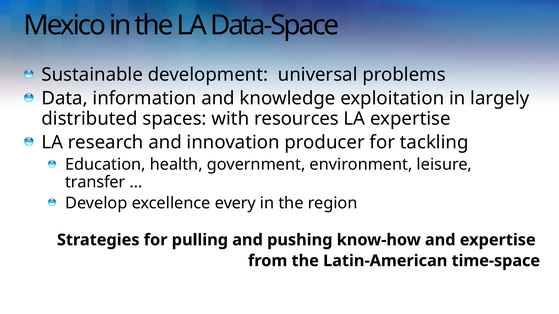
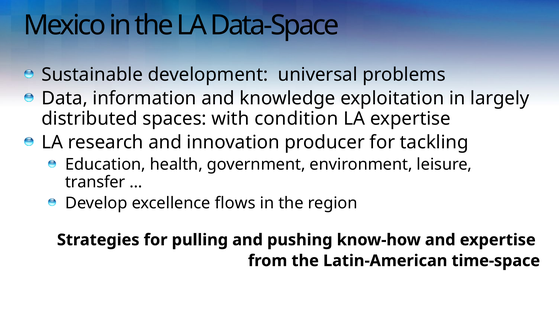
resources: resources -> condition
every: every -> flows
